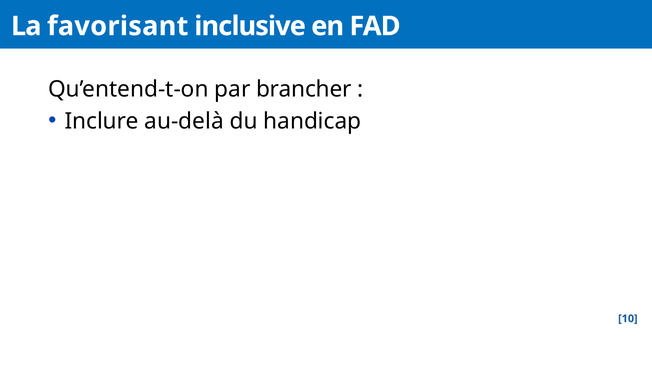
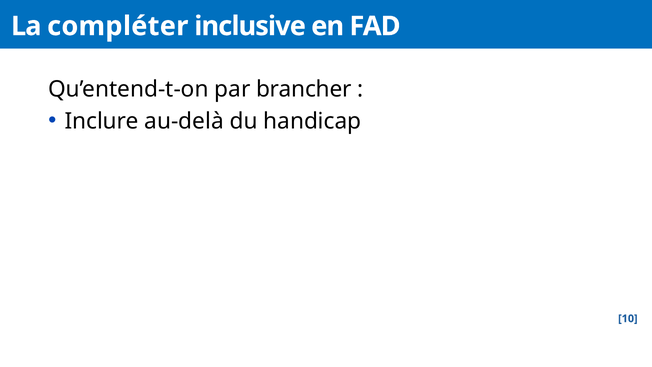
favorisant: favorisant -> compléter
